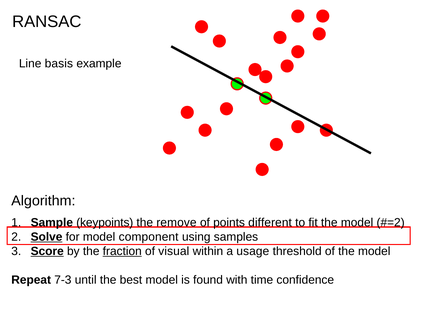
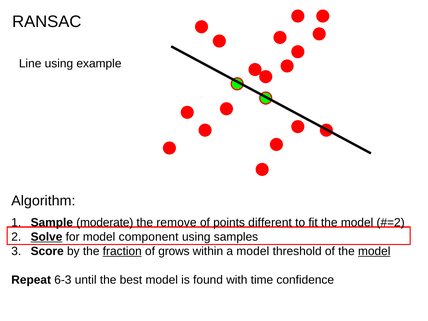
Line basis: basis -> using
keypoints: keypoints -> moderate
Score underline: present -> none
visual: visual -> grows
a usage: usage -> model
model at (374, 251) underline: none -> present
7-3: 7-3 -> 6-3
